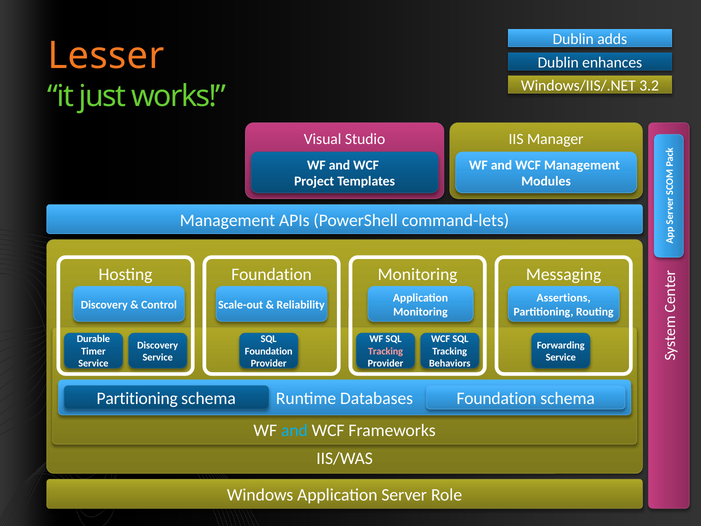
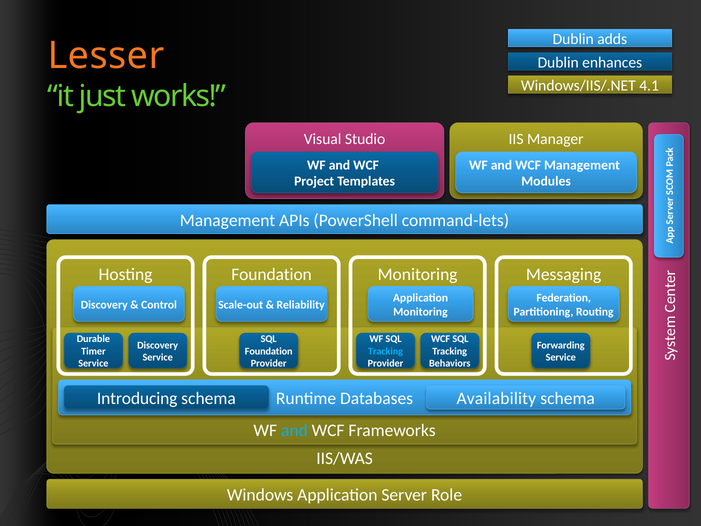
3.2: 3.2 -> 4.1
Assertions: Assertions -> Federation
Tracking at (386, 351) colour: pink -> light blue
Partitioning at (137, 398): Partitioning -> Introducing
schema Foundation: Foundation -> Availability
